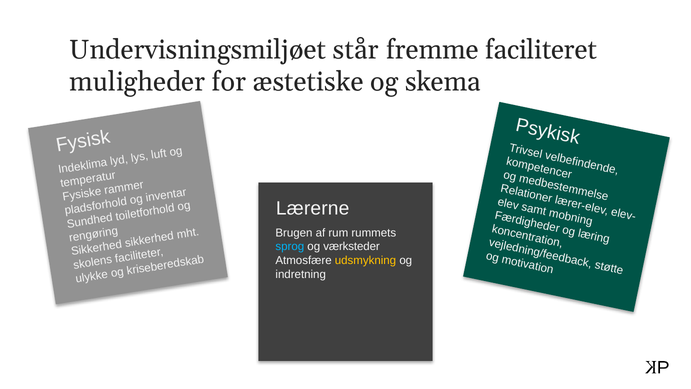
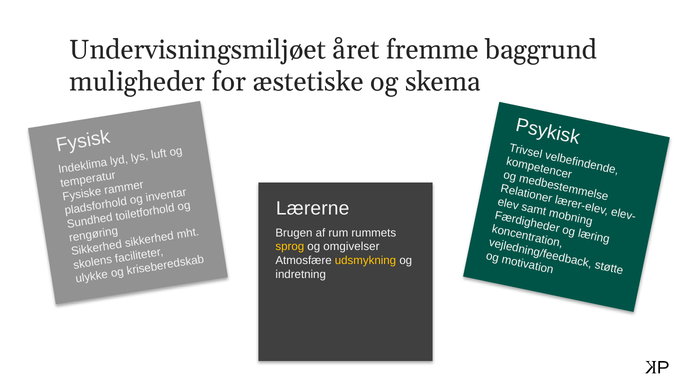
står: står -> året
faciliteret: faciliteret -> baggrund
sprog colour: light blue -> yellow
værksteder: værksteder -> omgivelser
